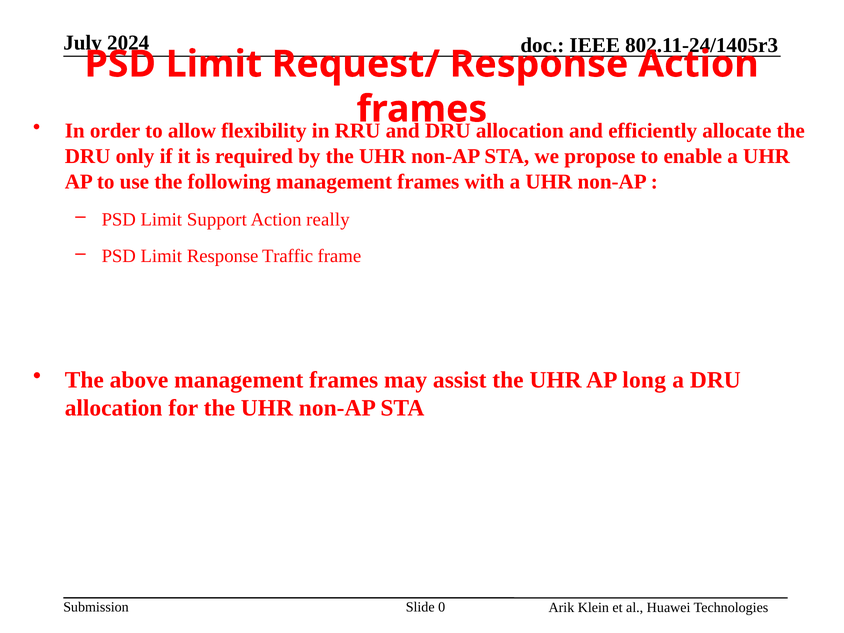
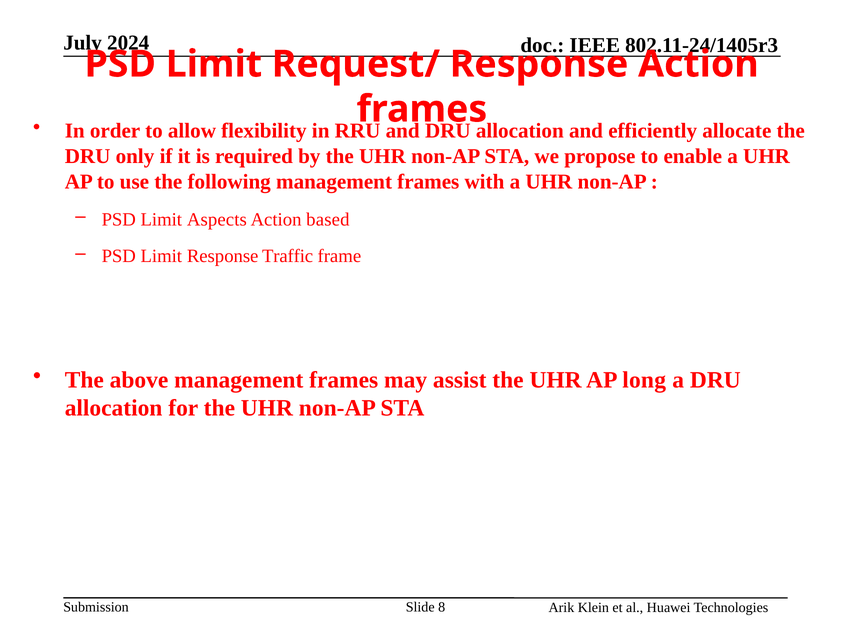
Support: Support -> Aspects
really: really -> based
0: 0 -> 8
